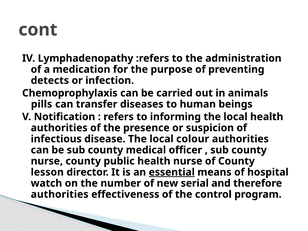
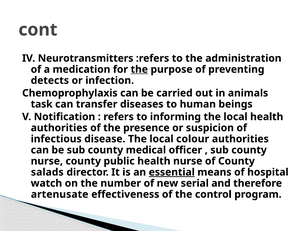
Lymphadenopathy: Lymphadenopathy -> Neurotransmitters
the at (139, 69) underline: none -> present
pills: pills -> task
lesson: lesson -> salads
authorities at (60, 194): authorities -> artenusate
